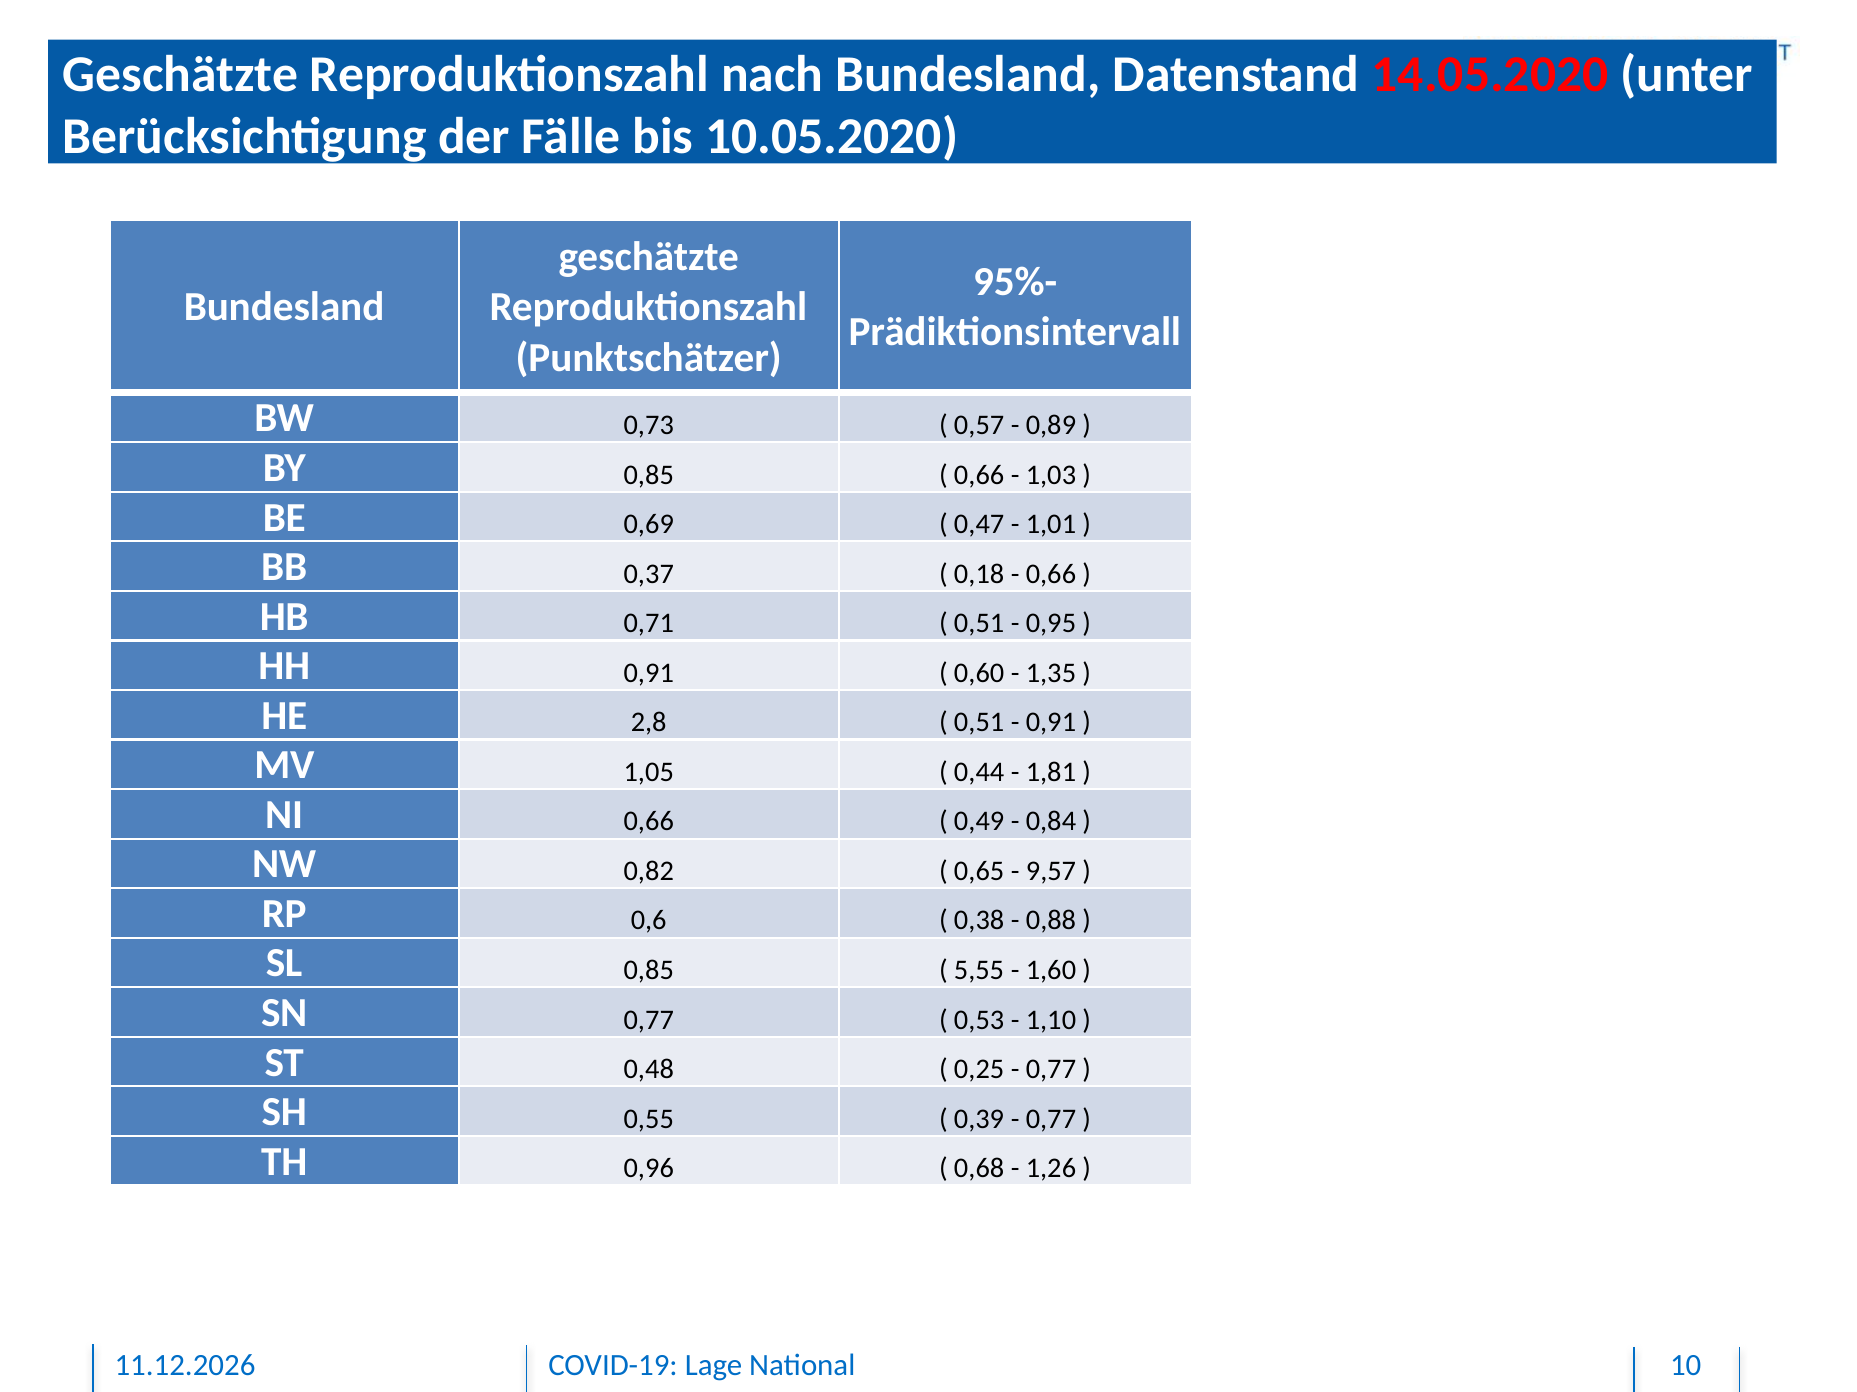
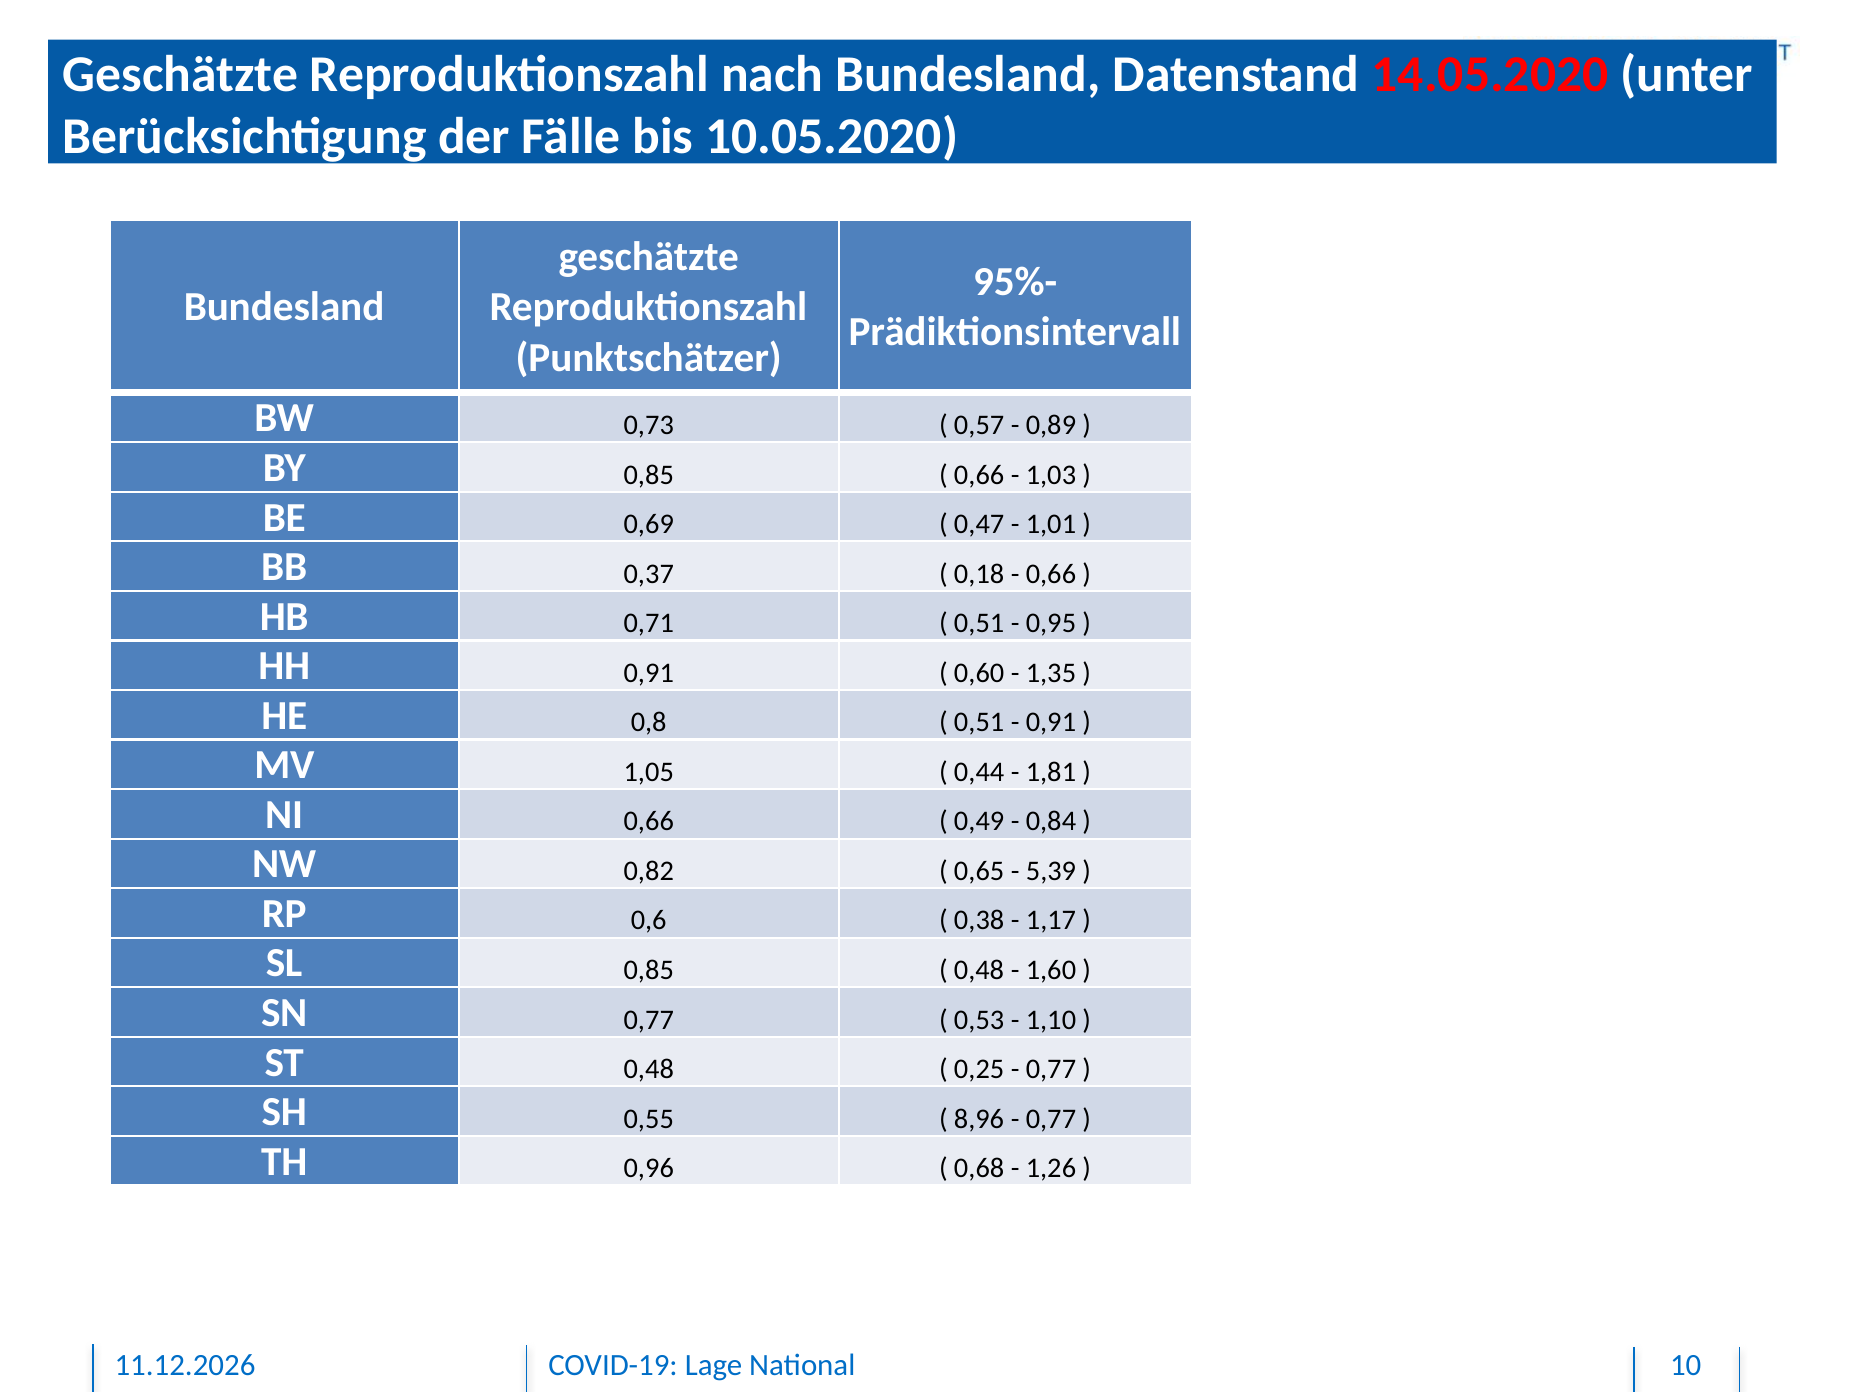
2,8: 2,8 -> 0,8
9,57: 9,57 -> 5,39
0,88: 0,88 -> 1,17
5,55 at (979, 971): 5,55 -> 0,48
0,39: 0,39 -> 8,96
